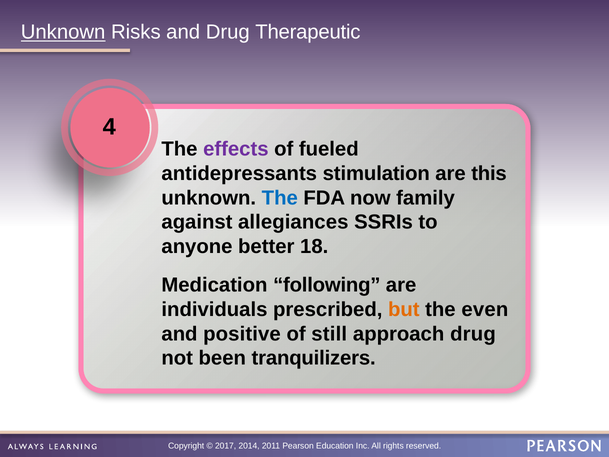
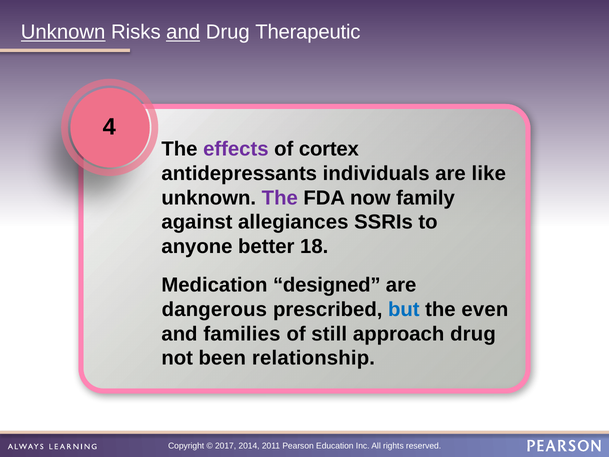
and at (183, 32) underline: none -> present
fueled: fueled -> cortex
stimulation: stimulation -> individuals
this: this -> like
The at (280, 198) colour: blue -> purple
following: following -> designed
individuals: individuals -> dangerous
but colour: orange -> blue
positive: positive -> families
tranquilizers: tranquilizers -> relationship
